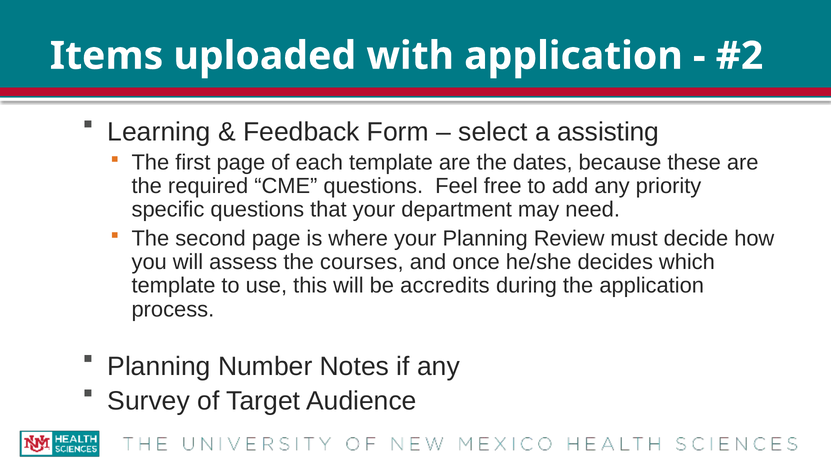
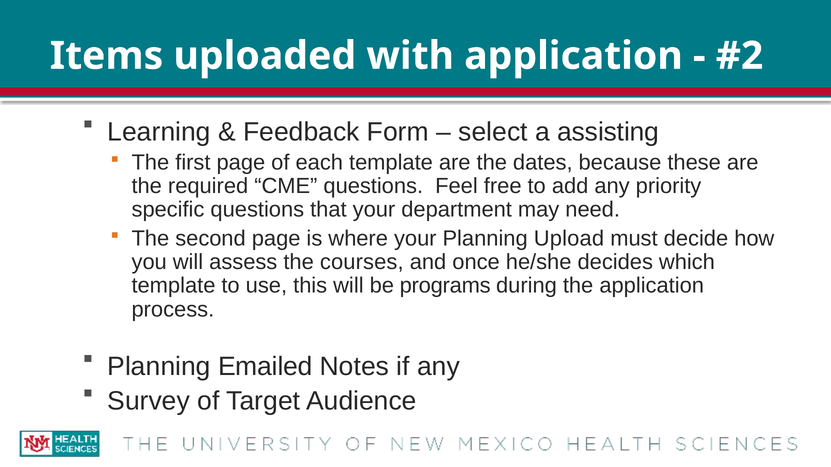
Review: Review -> Upload
accredits: accredits -> programs
Number: Number -> Emailed
